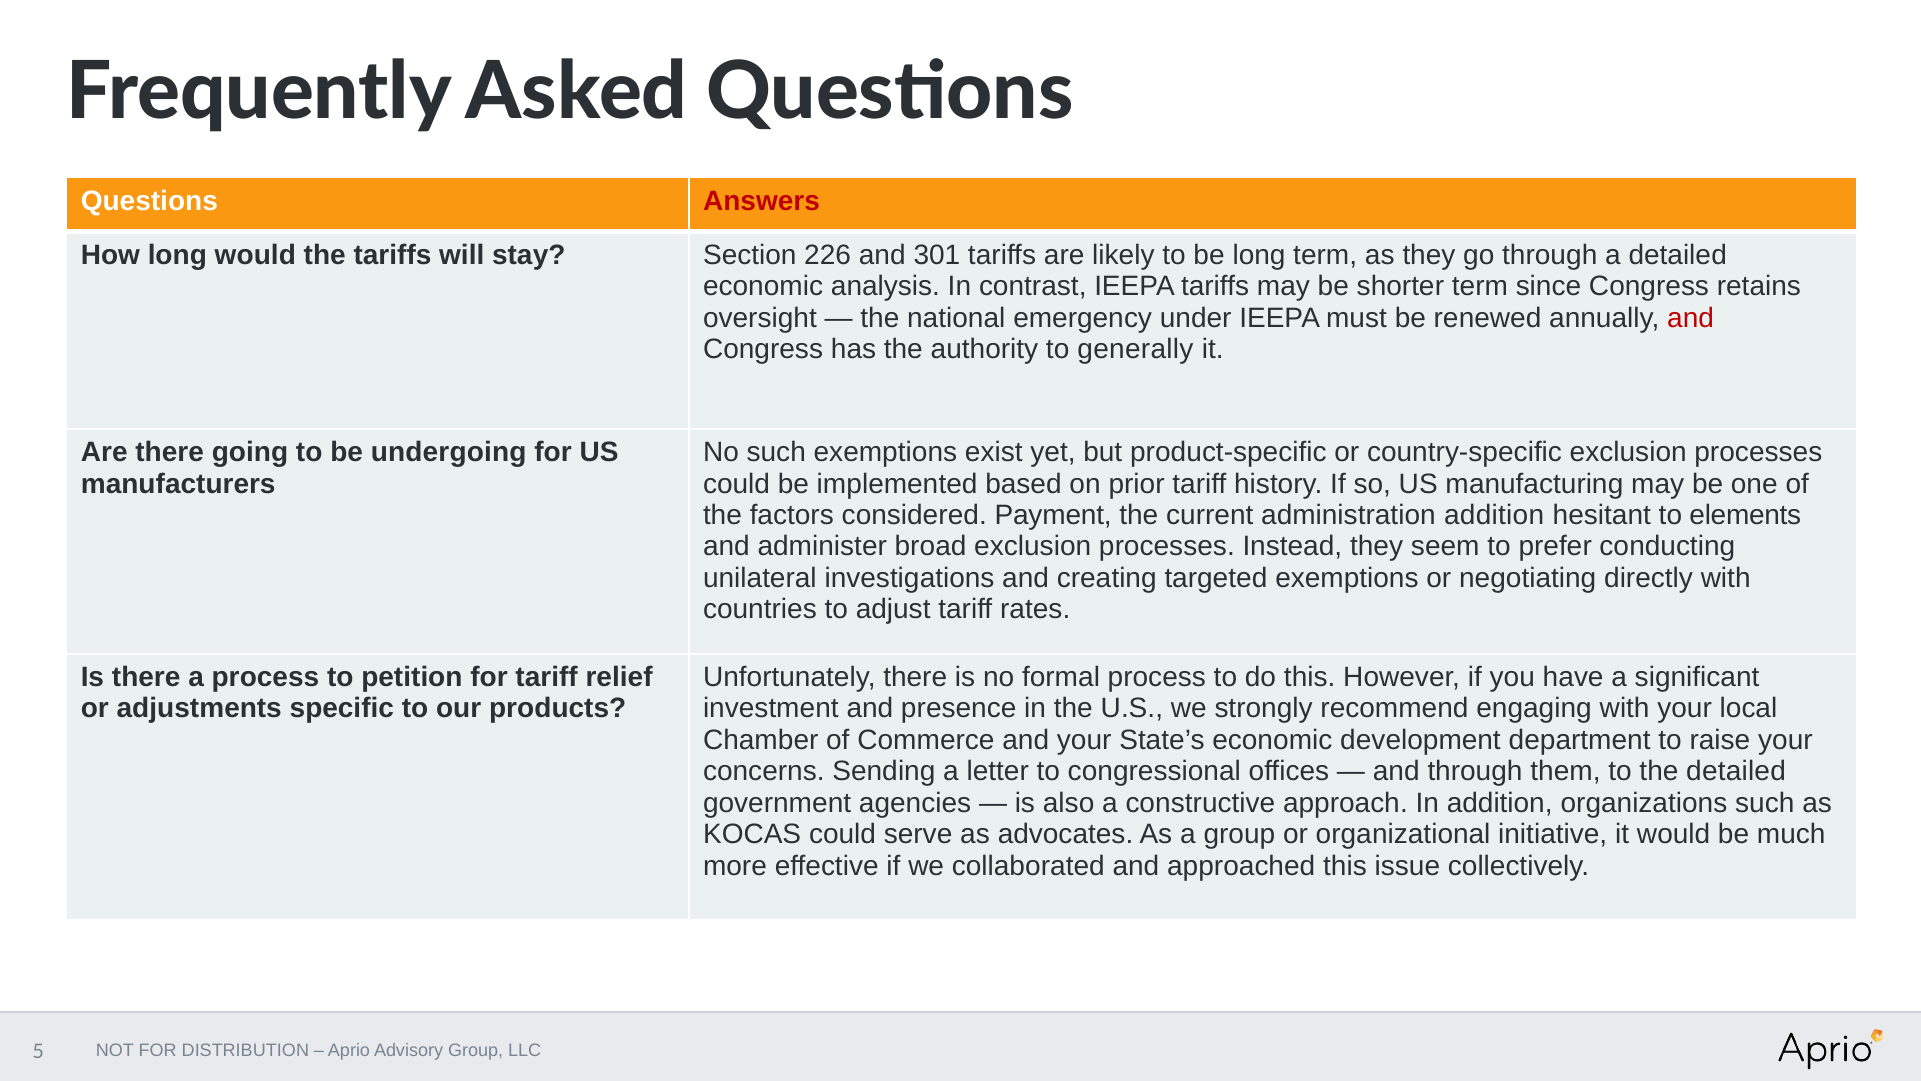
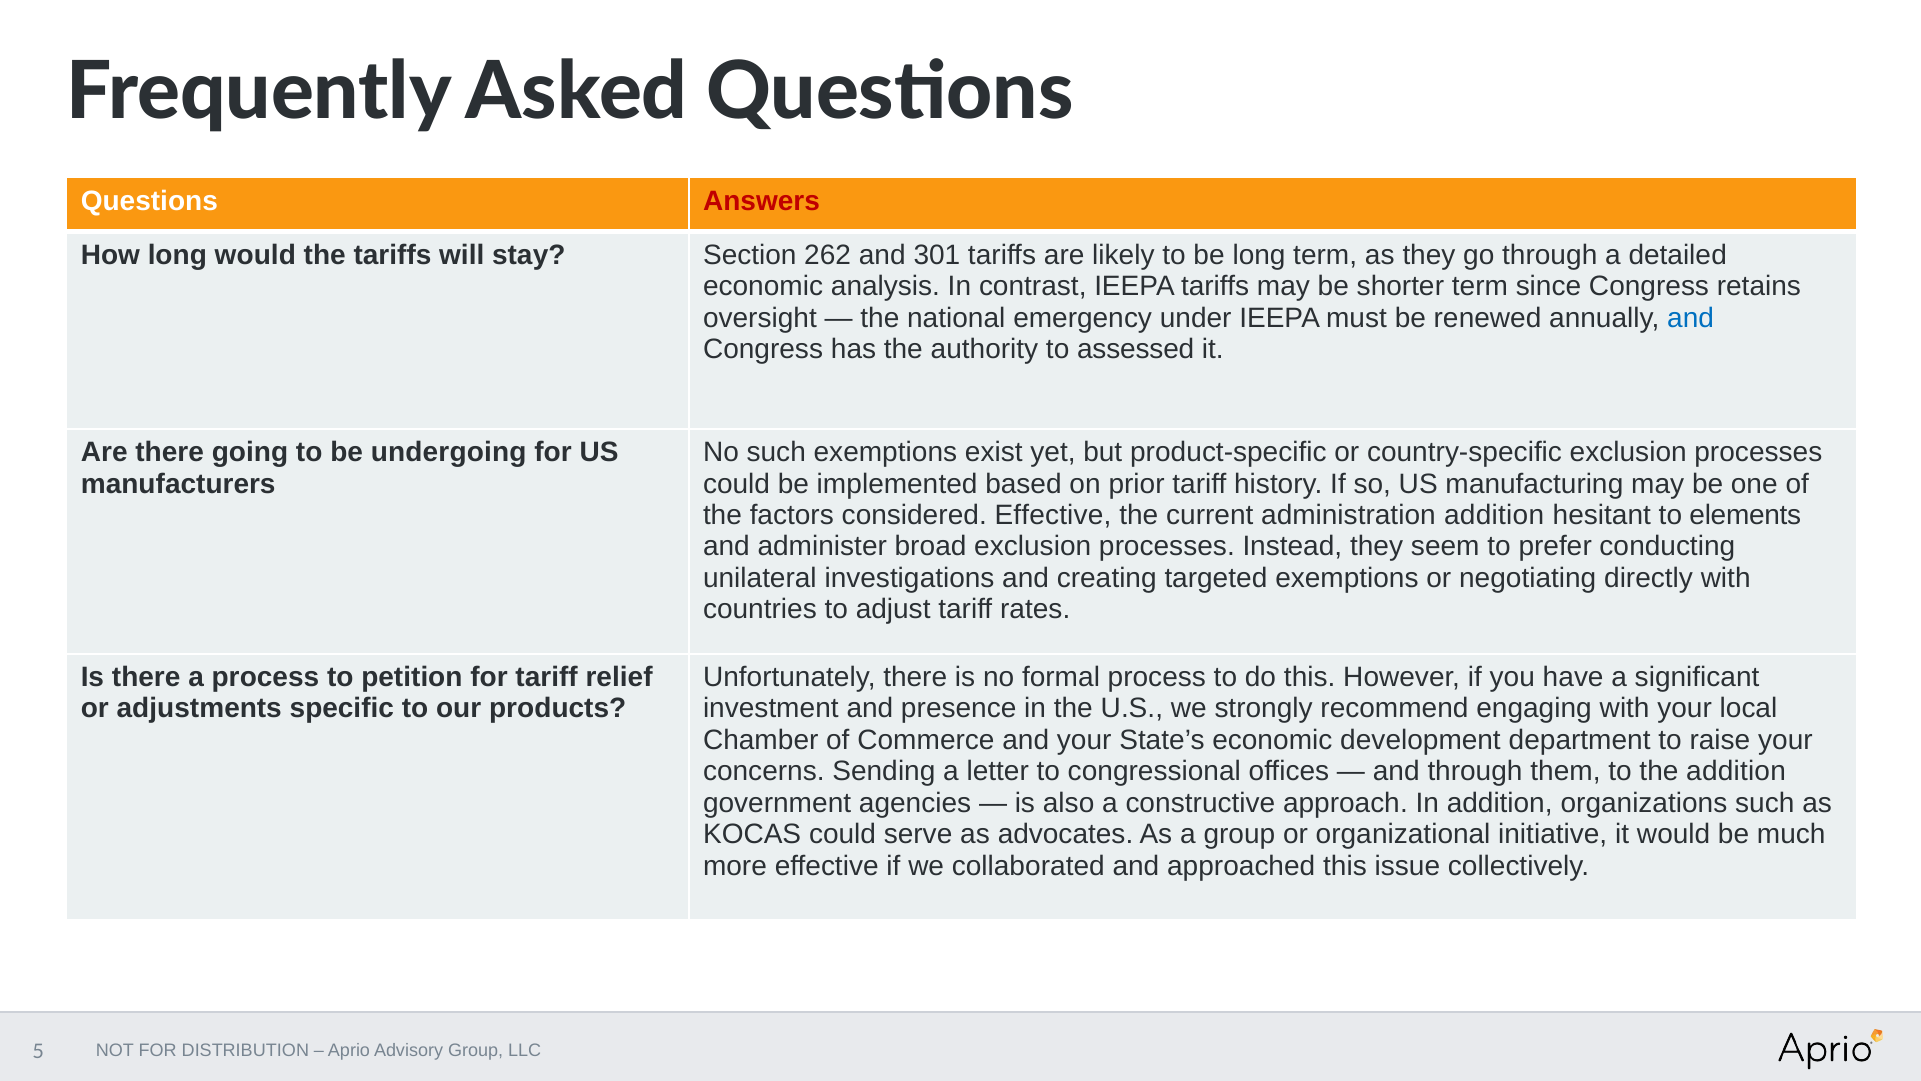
226: 226 -> 262
and at (1691, 318) colour: red -> blue
generally: generally -> assessed
considered Payment: Payment -> Effective
the detailed: detailed -> addition
